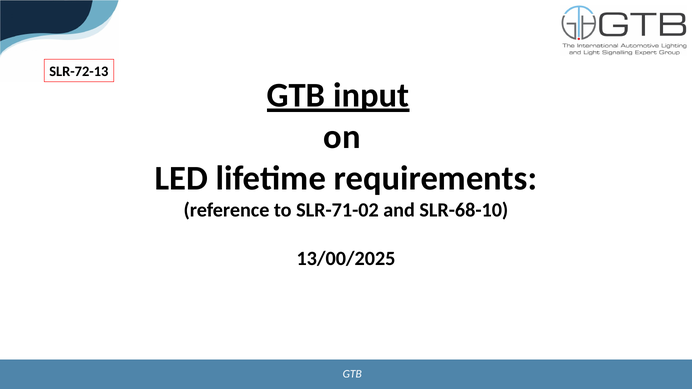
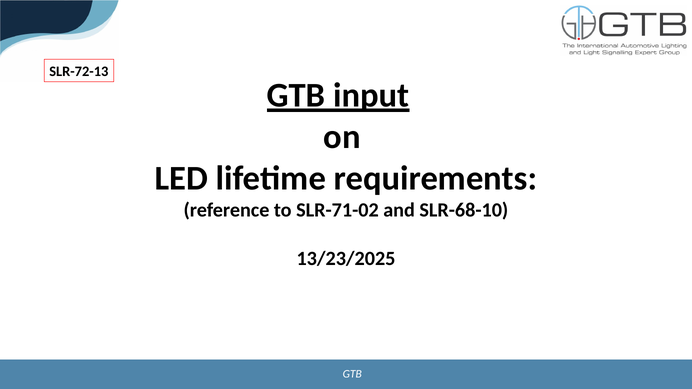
13/00/2025: 13/00/2025 -> 13/23/2025
